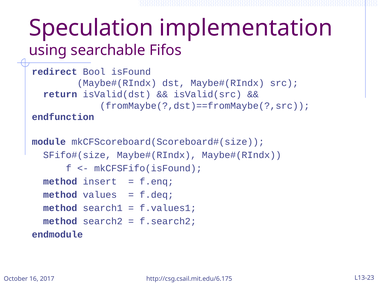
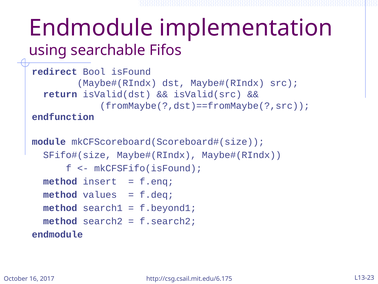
Speculation at (91, 28): Speculation -> Endmodule
f.values1: f.values1 -> f.beyond1
